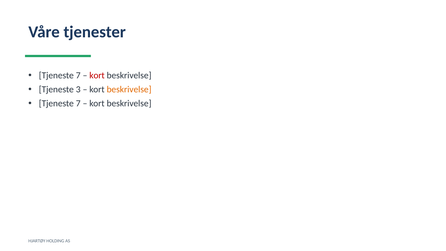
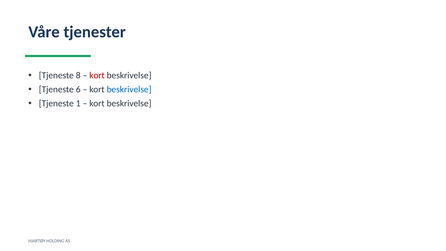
7 at (78, 76): 7 -> 8
3: 3 -> 6
beskrivelse at (129, 89) colour: orange -> blue
7 at (78, 103): 7 -> 1
